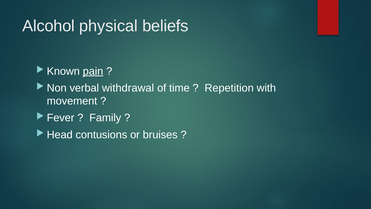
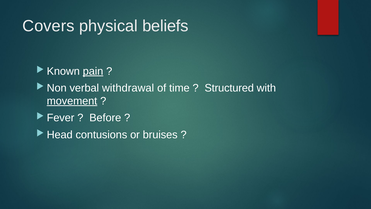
Alcohol: Alcohol -> Covers
Repetition: Repetition -> Structured
movement underline: none -> present
Family: Family -> Before
